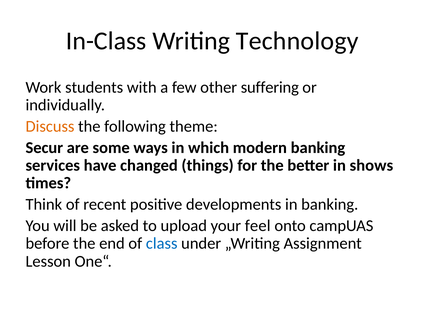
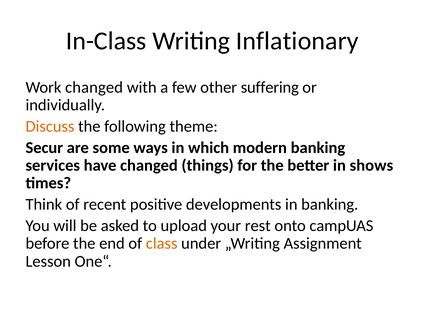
Technology: Technology -> Inflationary
Work students: students -> changed
feel: feel -> rest
class colour: blue -> orange
